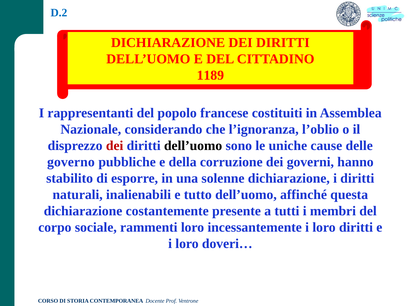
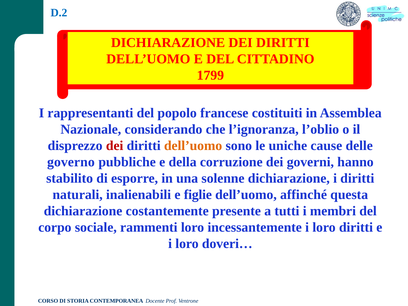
1189: 1189 -> 1799
dell’uomo at (193, 146) colour: black -> orange
tutto: tutto -> figlie
